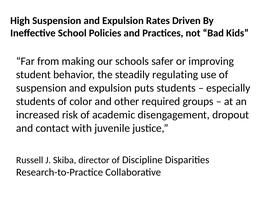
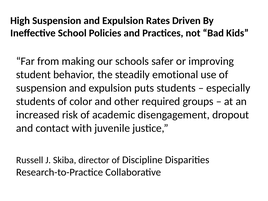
regulating: regulating -> emotional
